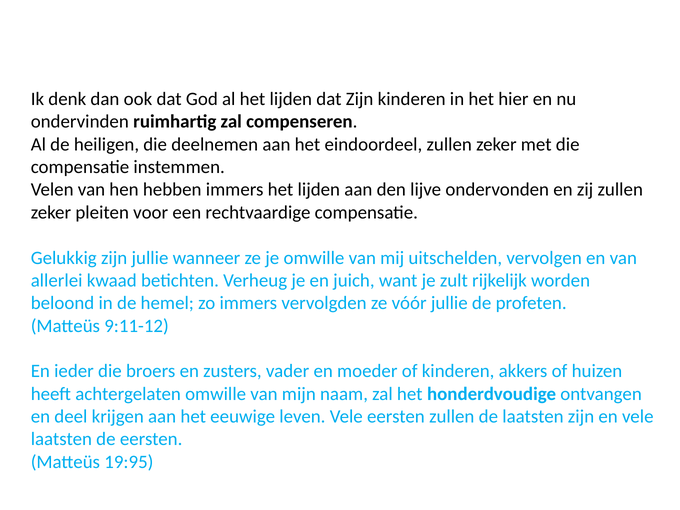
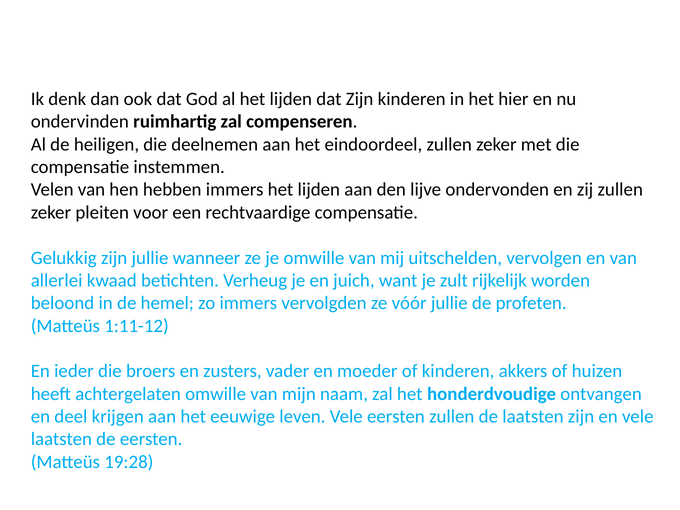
9:11-12: 9:11-12 -> 1:11-12
19:95: 19:95 -> 19:28
